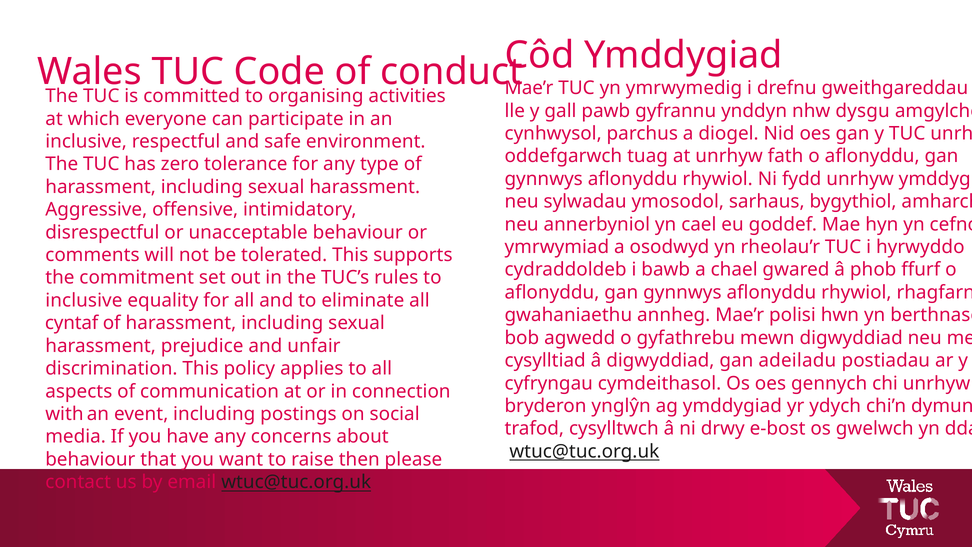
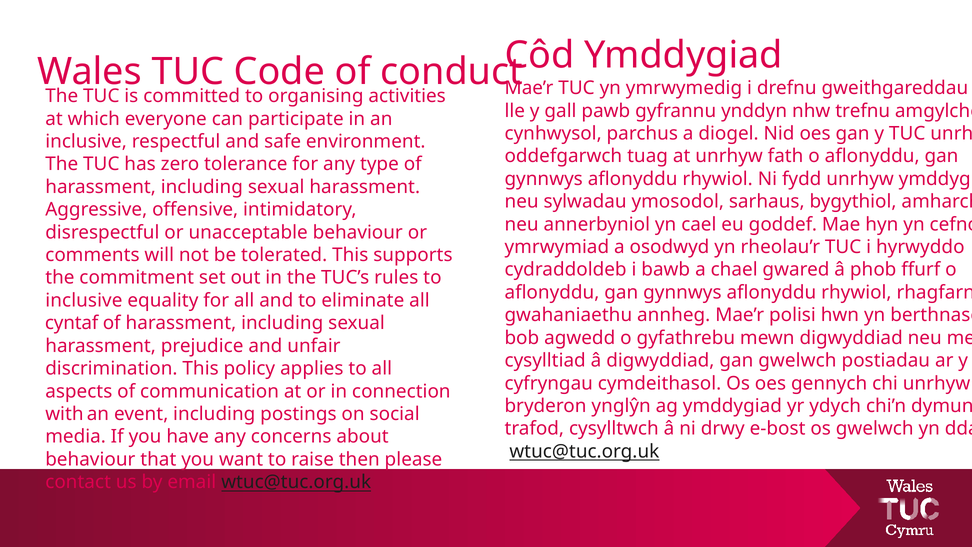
dysgu: dysgu -> trefnu
gan adeiladu: adeiladu -> gwelwch
